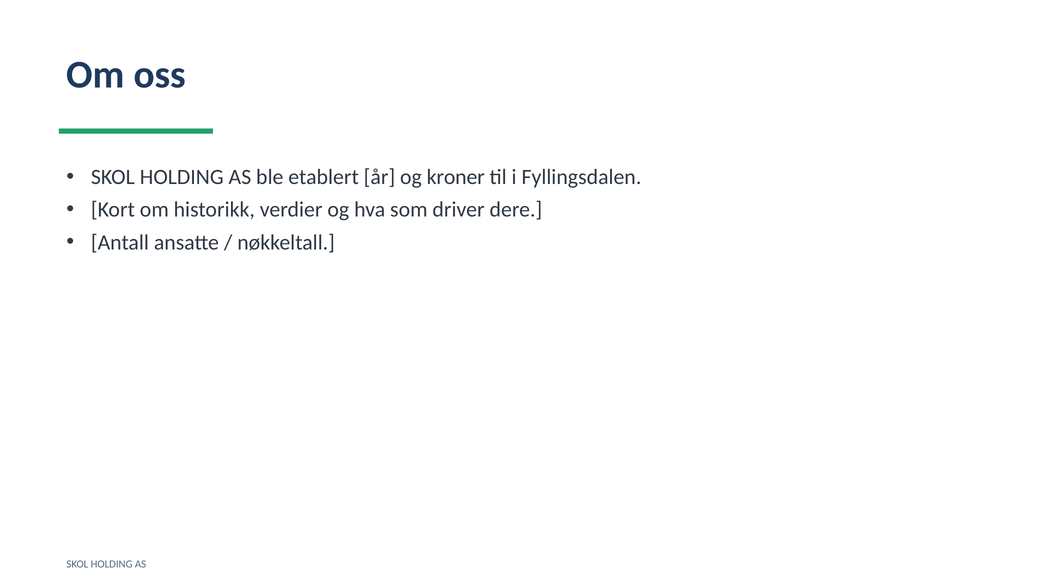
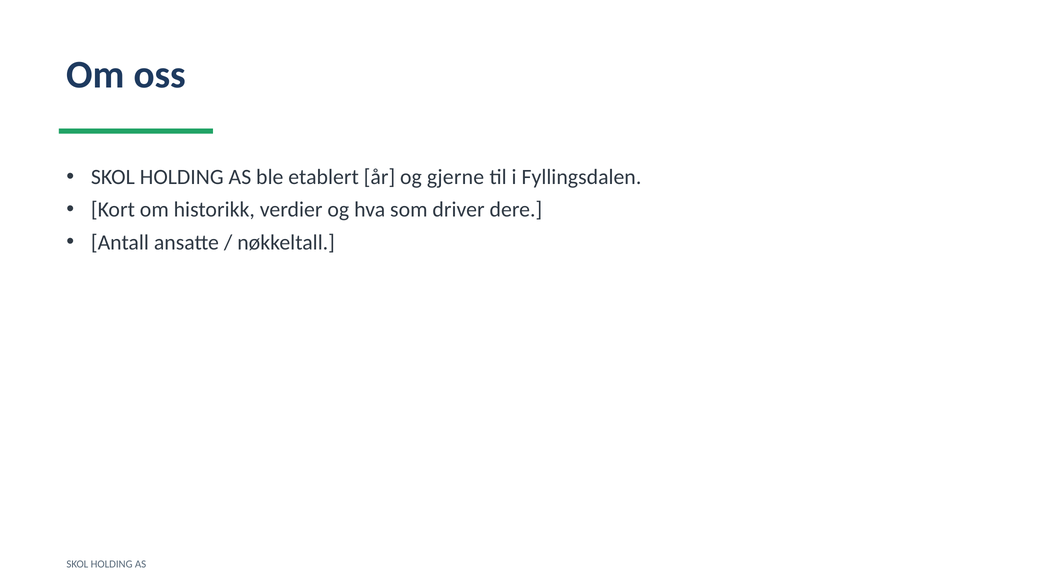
kroner: kroner -> gjerne
